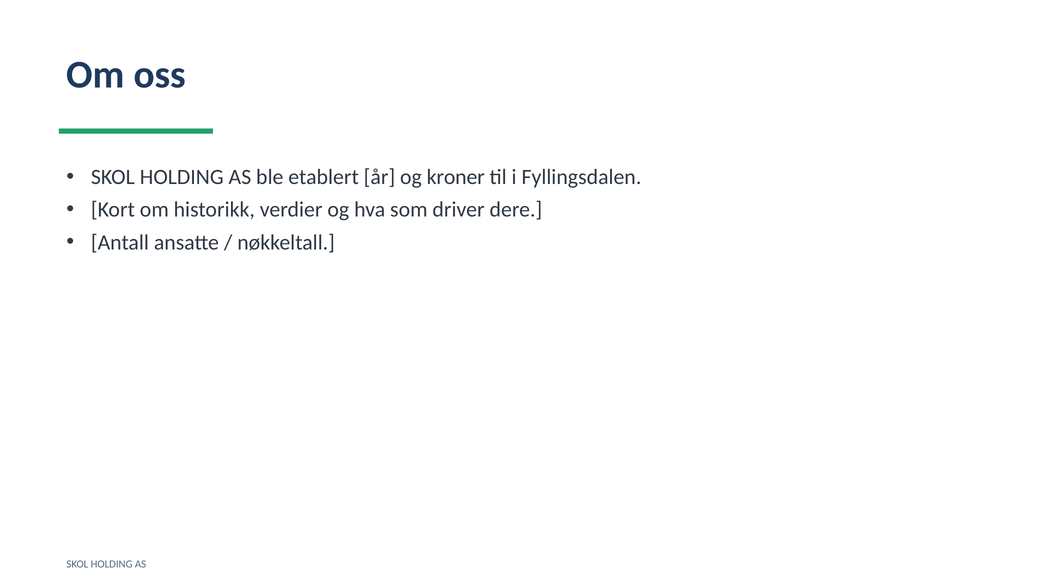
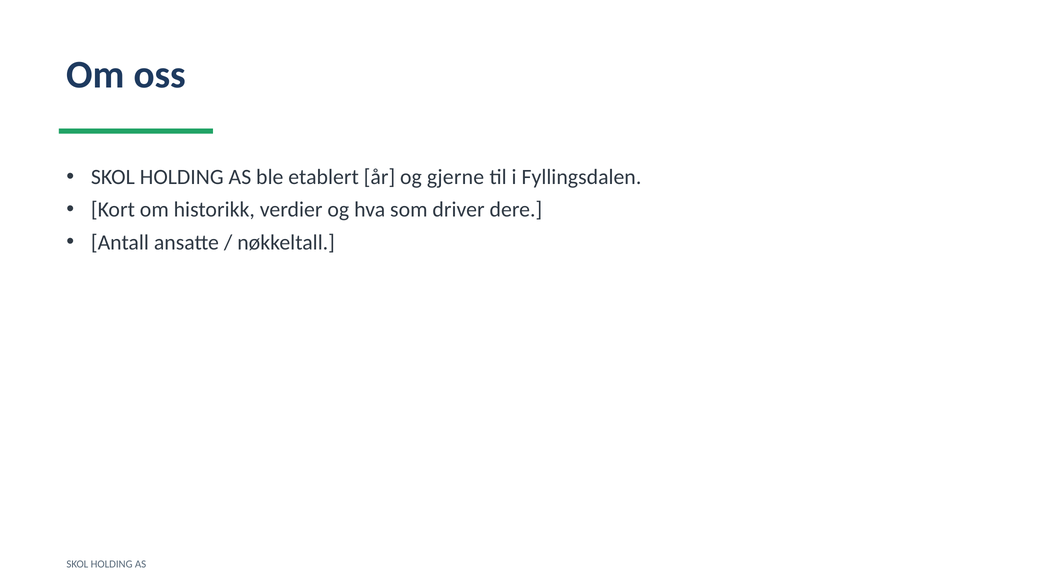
kroner: kroner -> gjerne
